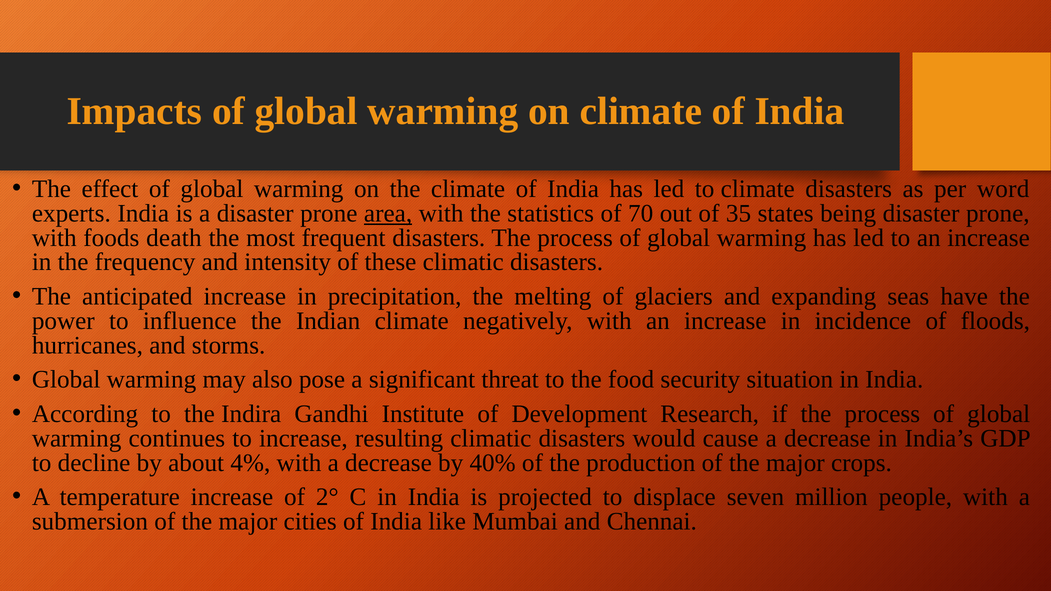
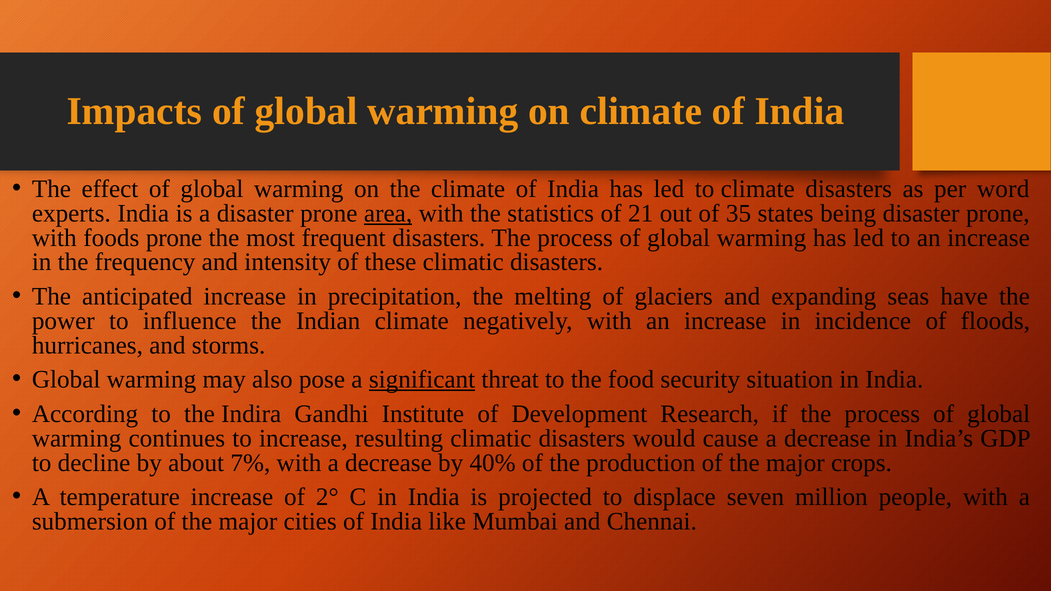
70: 70 -> 21
foods death: death -> prone
significant underline: none -> present
4%: 4% -> 7%
